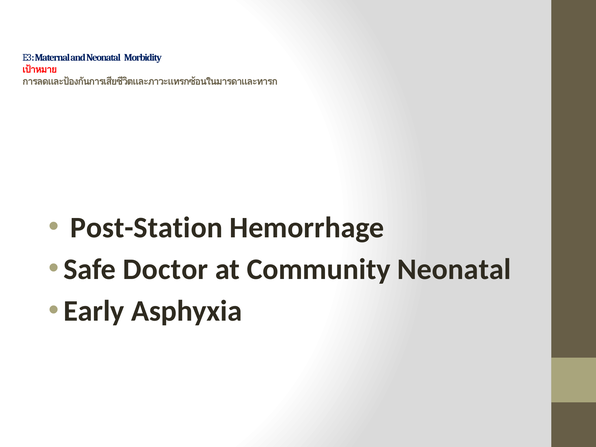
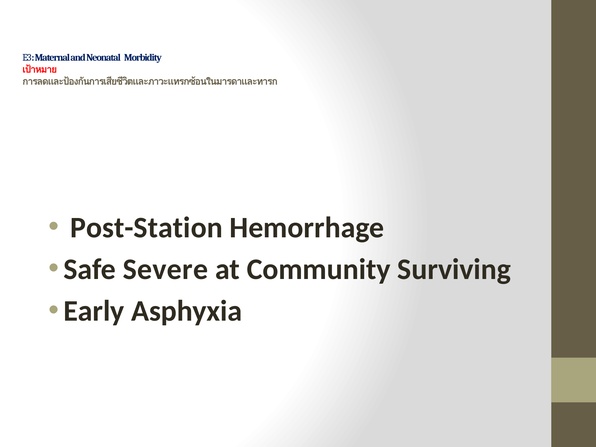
Doctor: Doctor -> Severe
Community Neonatal: Neonatal -> Surviving
